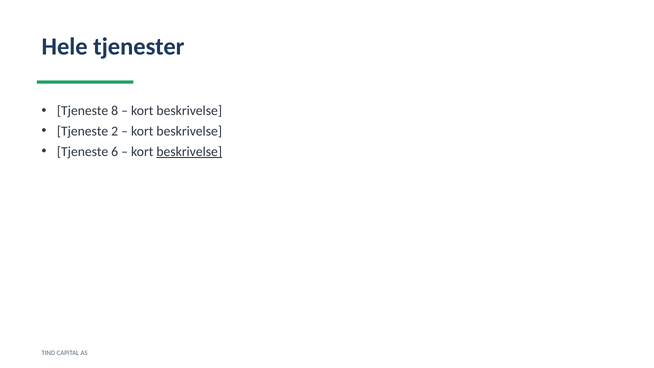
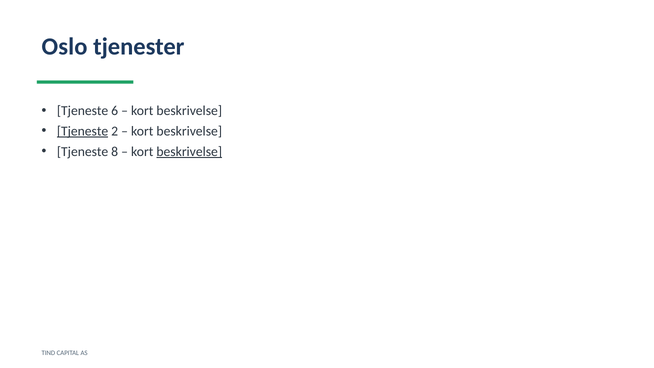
Hele: Hele -> Oslo
8: 8 -> 6
Tjeneste at (83, 131) underline: none -> present
6: 6 -> 8
